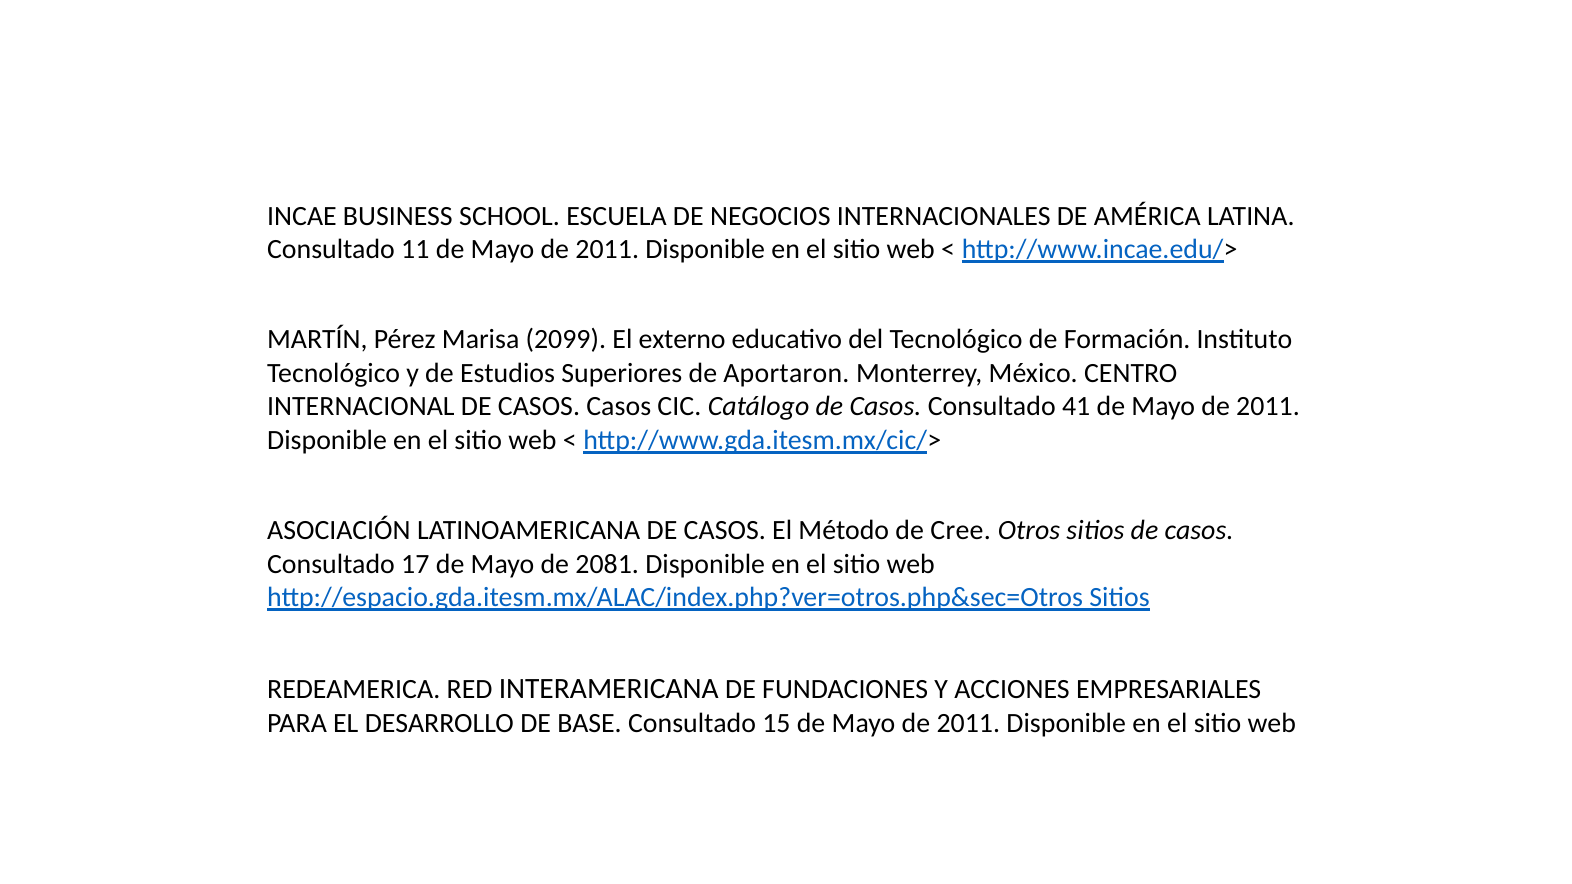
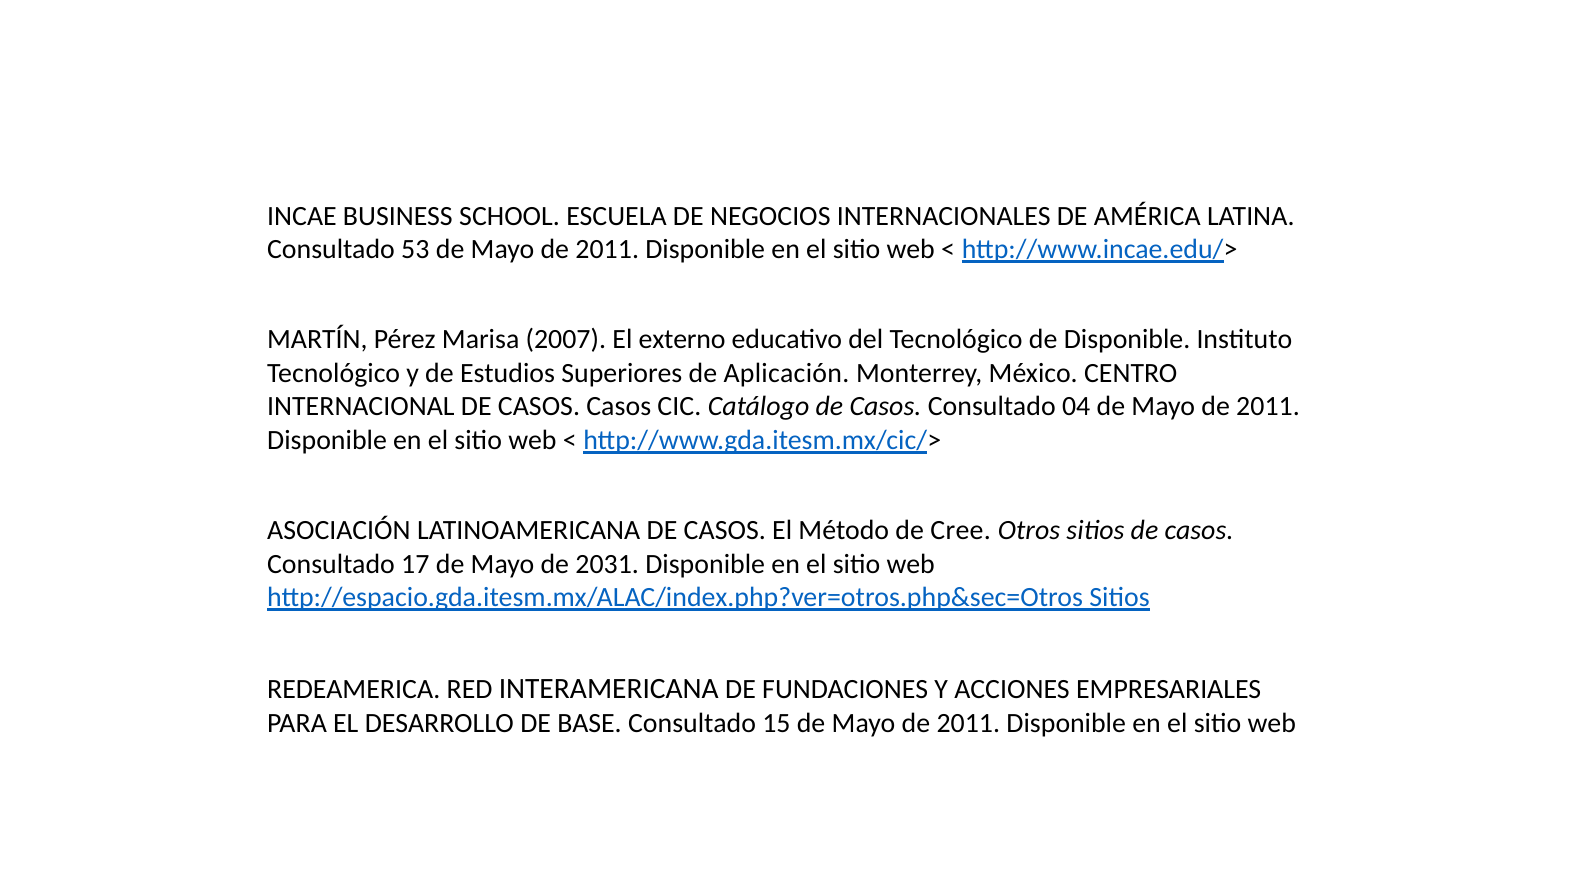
11: 11 -> 53
2099: 2099 -> 2007
de Formación: Formación -> Disponible
Aportaron: Aportaron -> Aplicación
41: 41 -> 04
2081: 2081 -> 2031
